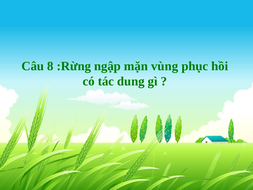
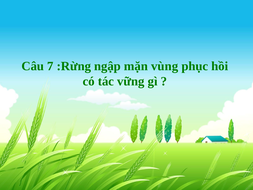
8: 8 -> 7
dung: dung -> vững
